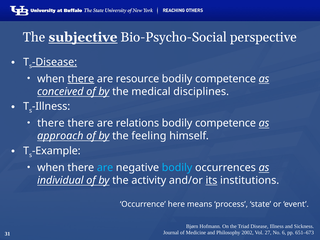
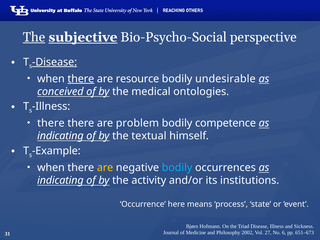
The at (34, 37) underline: none -> present
competence at (225, 79): competence -> undesirable
disciplines: disciplines -> ontologies
relations: relations -> problem
approach at (60, 136): approach -> indicating
feeling: feeling -> textual
are at (105, 168) colour: light blue -> yellow
individual at (60, 180): individual -> indicating
its underline: present -> none
